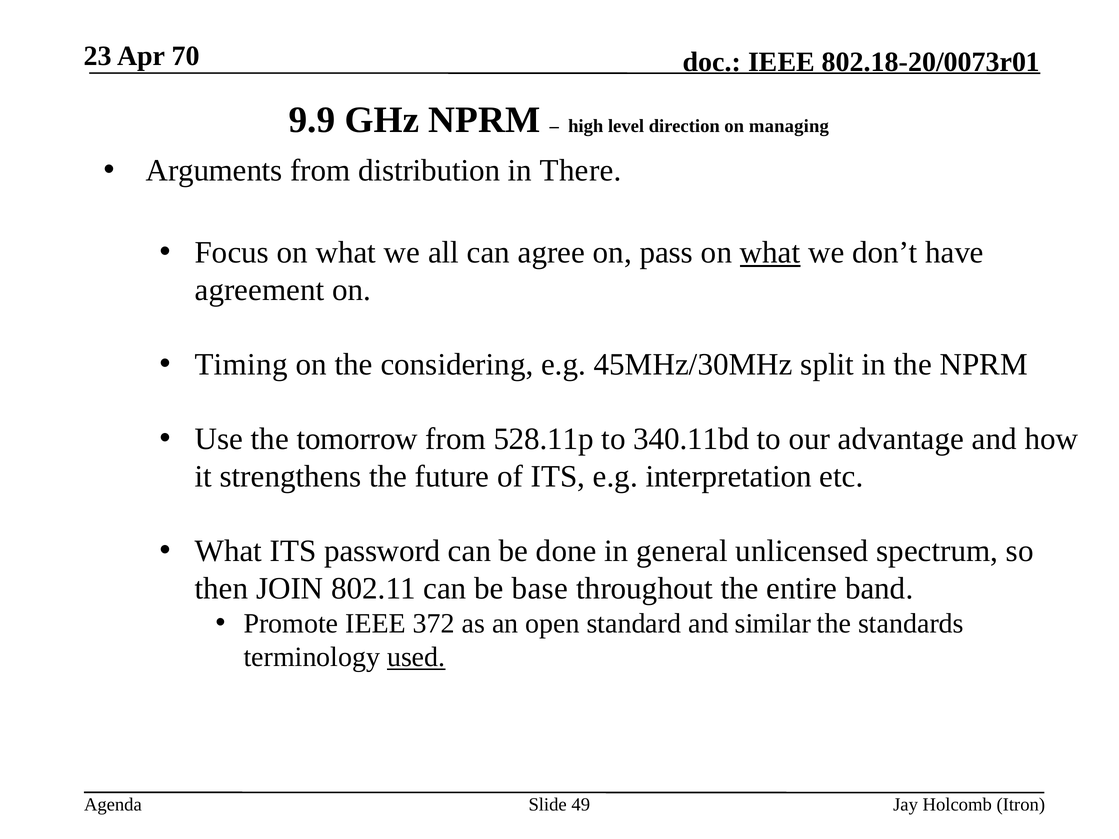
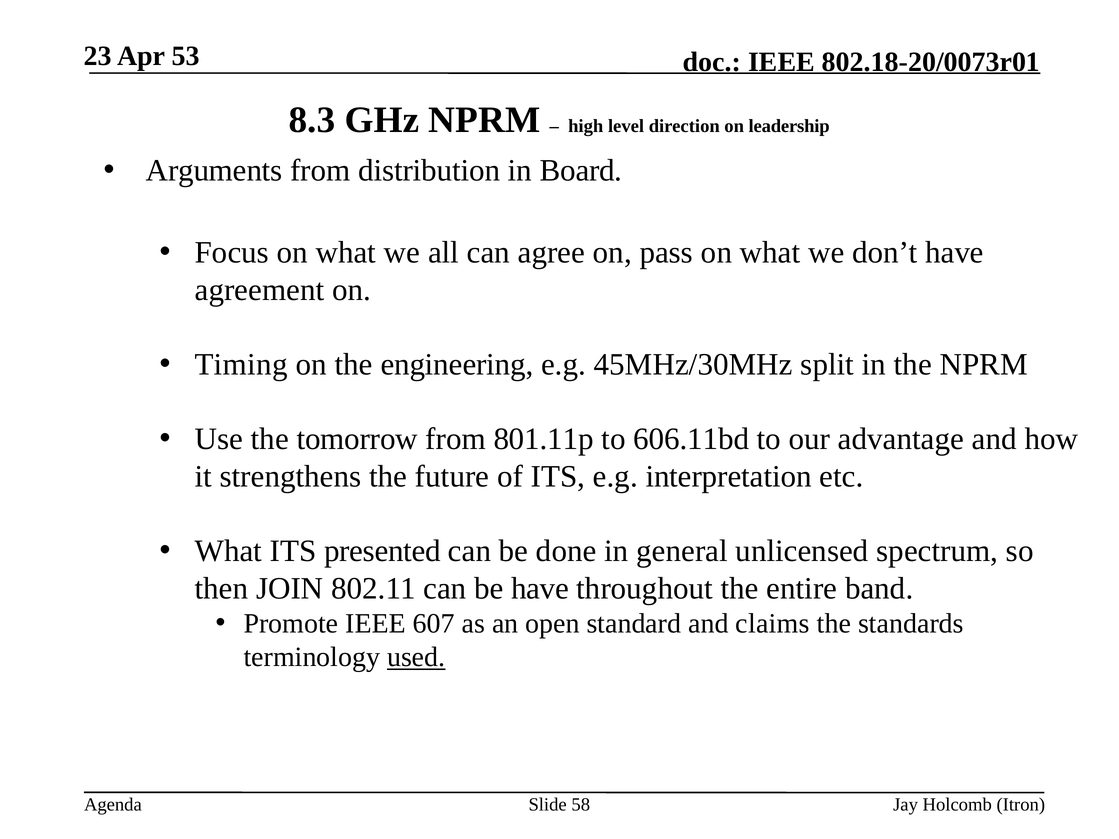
70: 70 -> 53
9.9: 9.9 -> 8.3
managing: managing -> leadership
There: There -> Board
what at (770, 253) underline: present -> none
considering: considering -> engineering
528.11p: 528.11p -> 801.11p
340.11bd: 340.11bd -> 606.11bd
password: password -> presented
be base: base -> have
372: 372 -> 607
similar: similar -> claims
49: 49 -> 58
